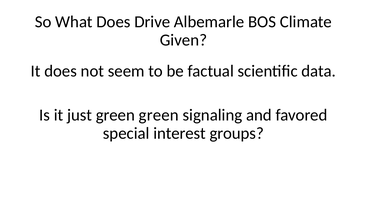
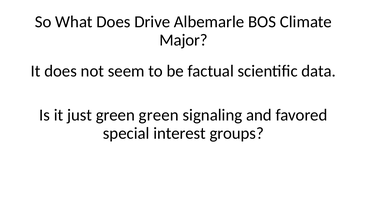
Given: Given -> Major
